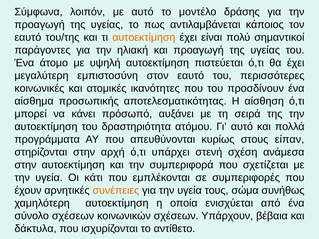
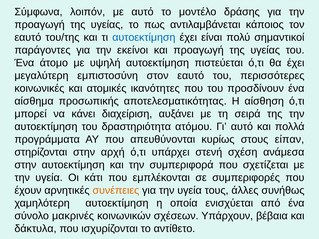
αυτοεκτίμηση at (144, 37) colour: orange -> blue
ηλιακή: ηλιακή -> εκείνοι
πρόσωπό: πρόσωπό -> διαχείριση
σώμα: σώμα -> άλλες
σύνολο σχέσεων: σχέσεων -> μακρινές
